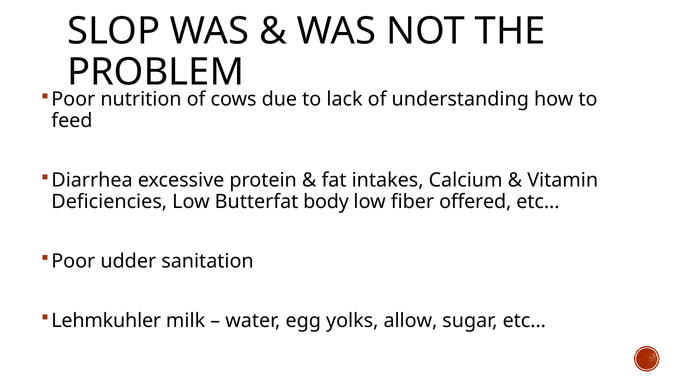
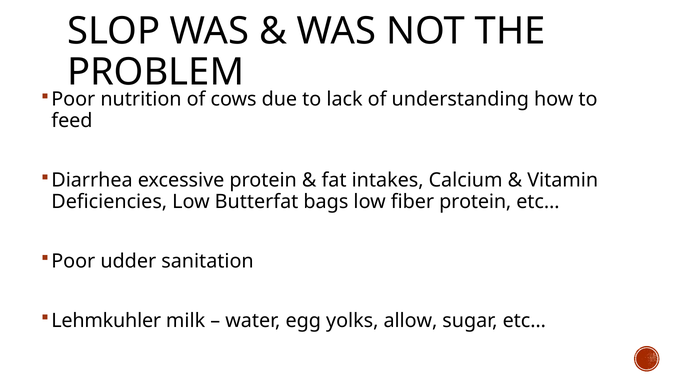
body: body -> bags
fiber offered: offered -> protein
